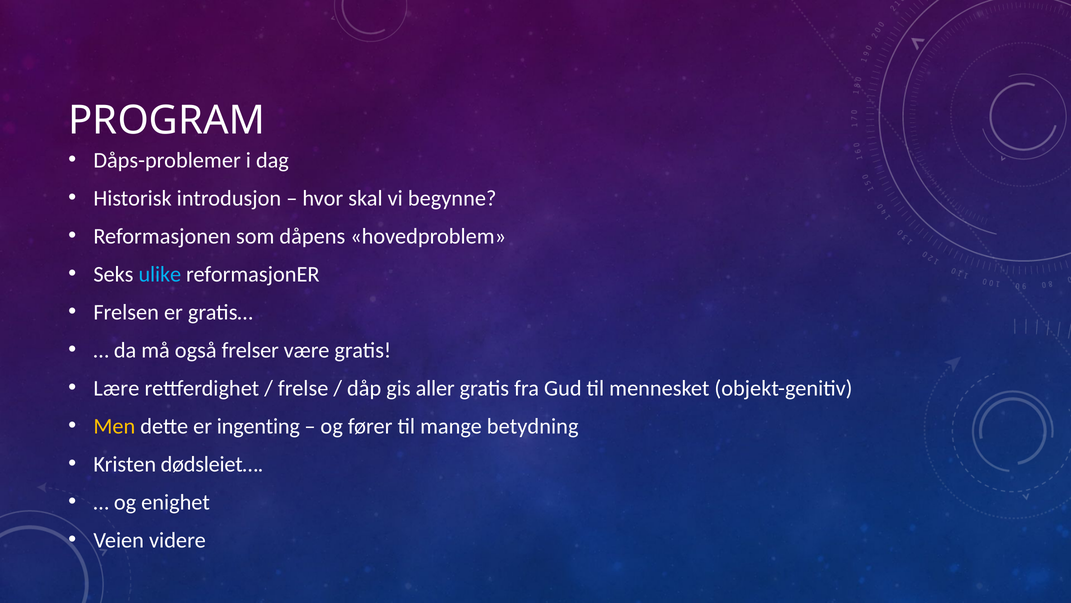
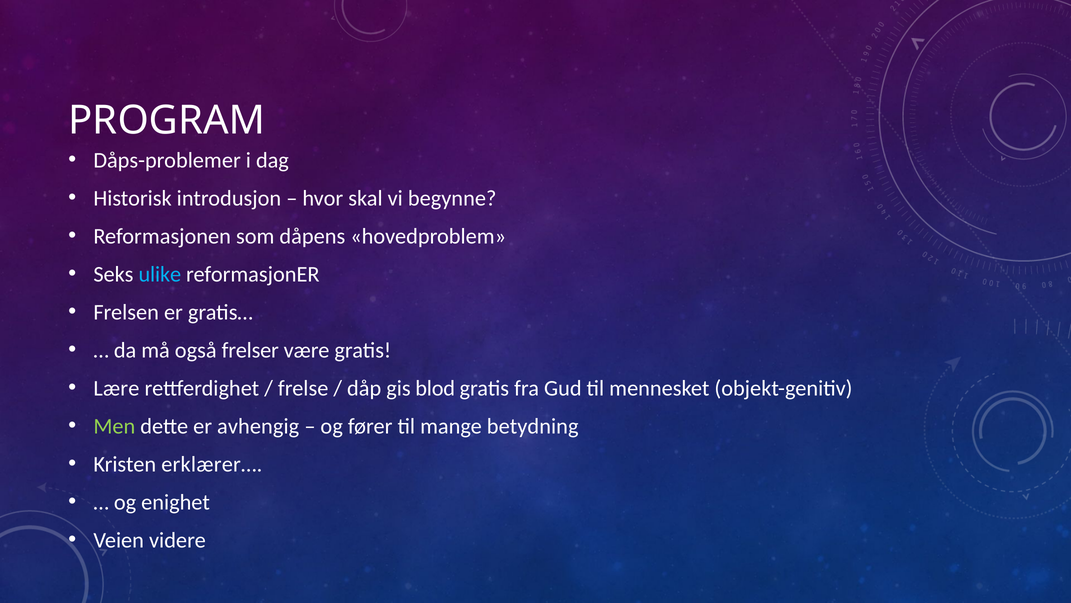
aller: aller -> blod
Men colour: yellow -> light green
ingenting: ingenting -> avhengig
dødsleiet…: dødsleiet… -> erklærer…
